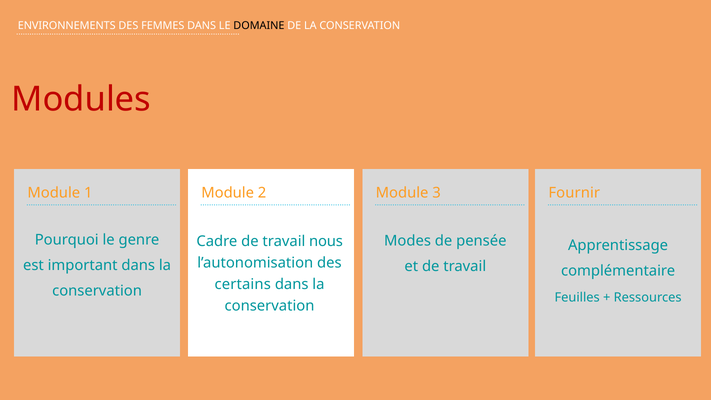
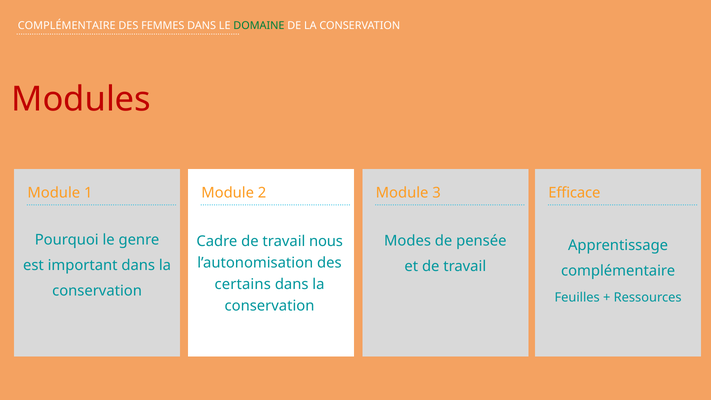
ENVIRONNEMENTS at (67, 25): ENVIRONNEMENTS -> COMPLÉMENTAIRE
DOMAINE colour: black -> green
Fournir: Fournir -> Efficace
